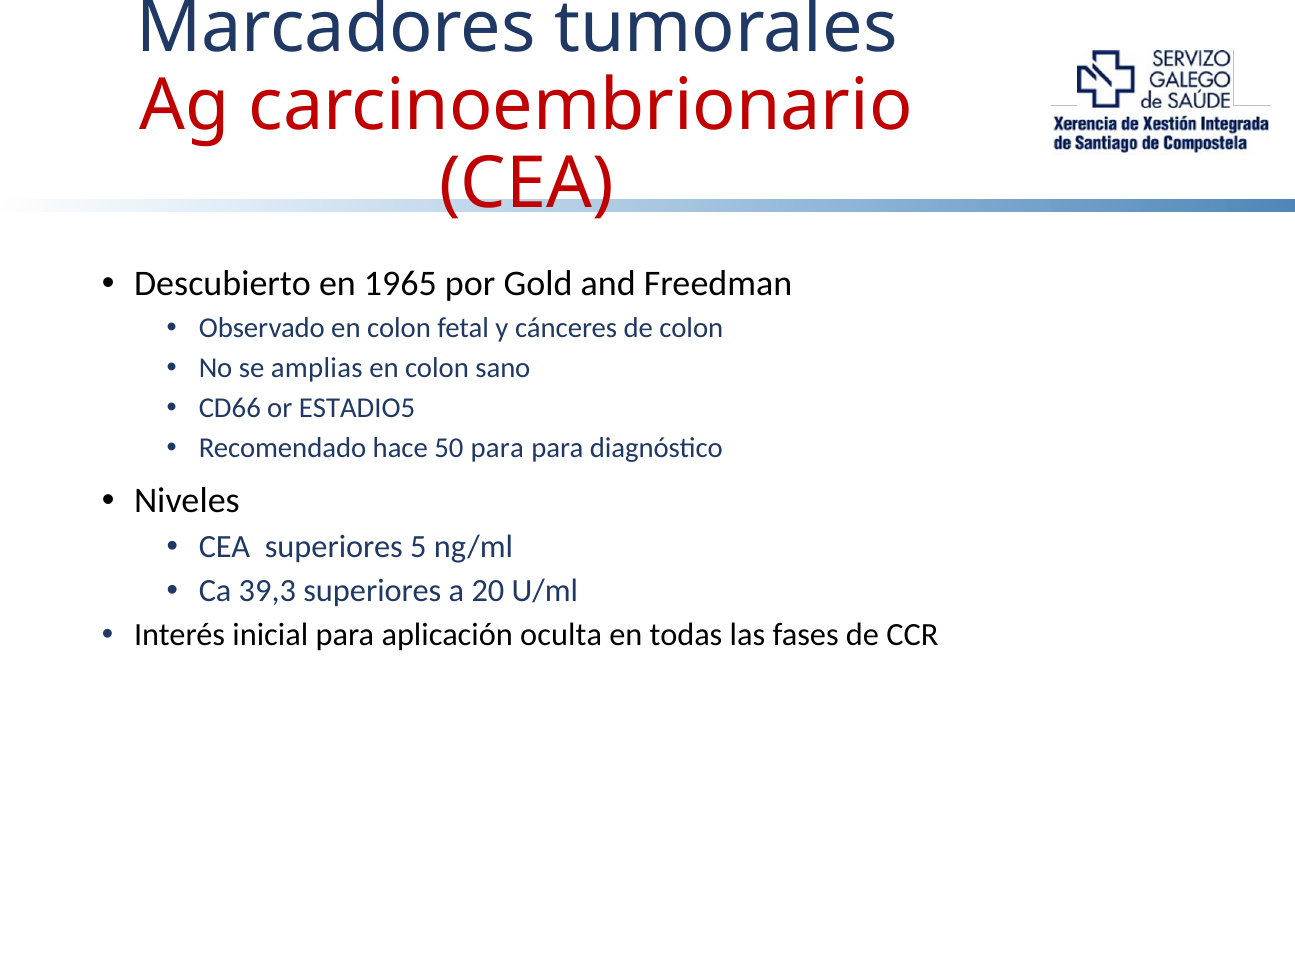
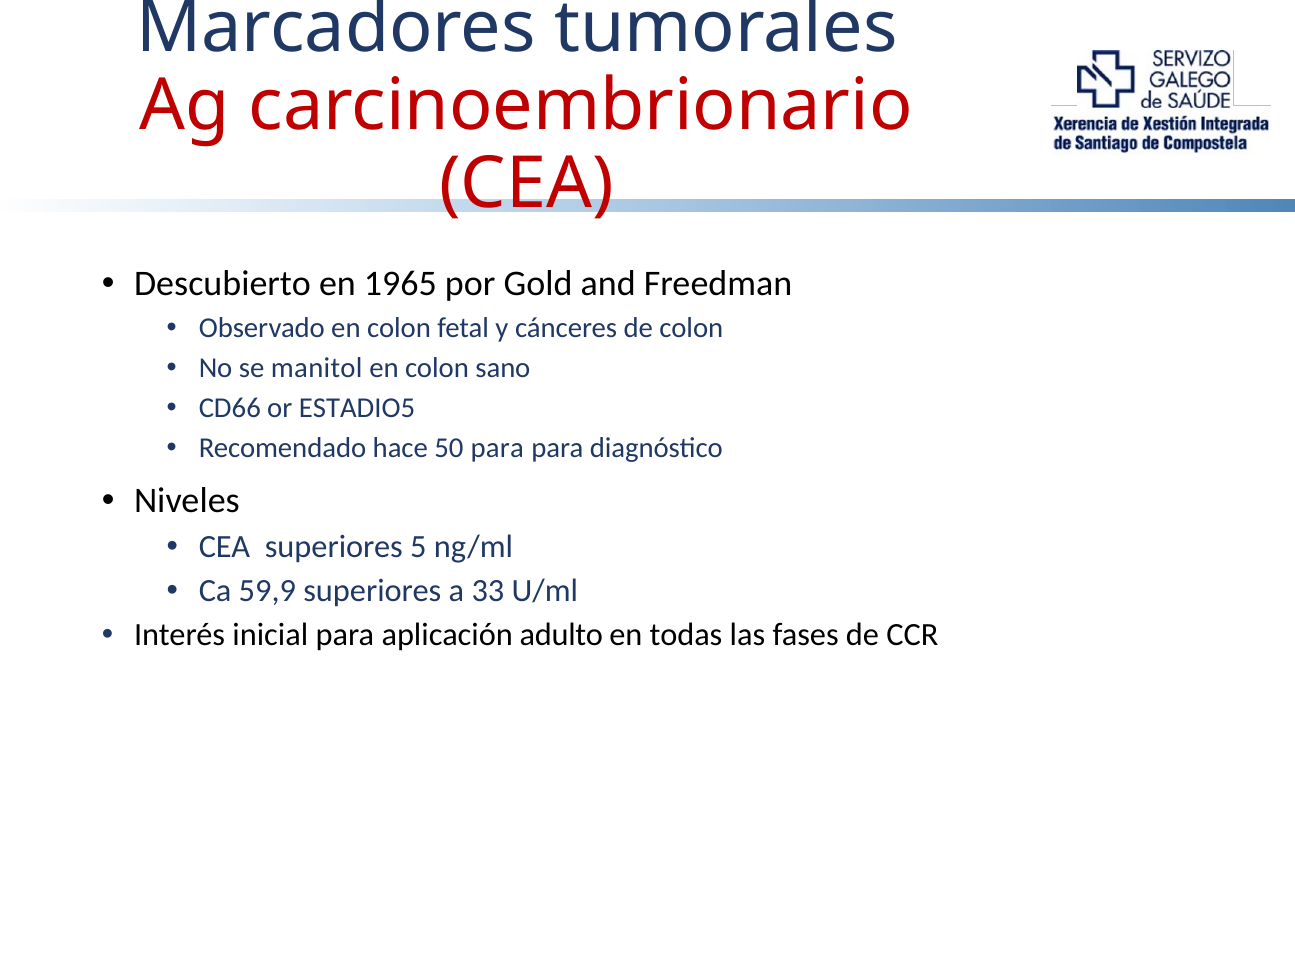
amplias: amplias -> manitol
39,3: 39,3 -> 59,9
20: 20 -> 33
oculta: oculta -> adulto
